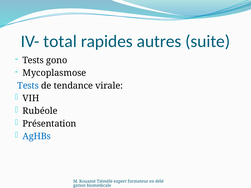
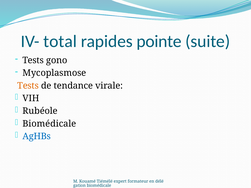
autres: autres -> pointe
Tests at (28, 86) colour: blue -> orange
Présentation at (49, 124): Présentation -> Biomédicale
